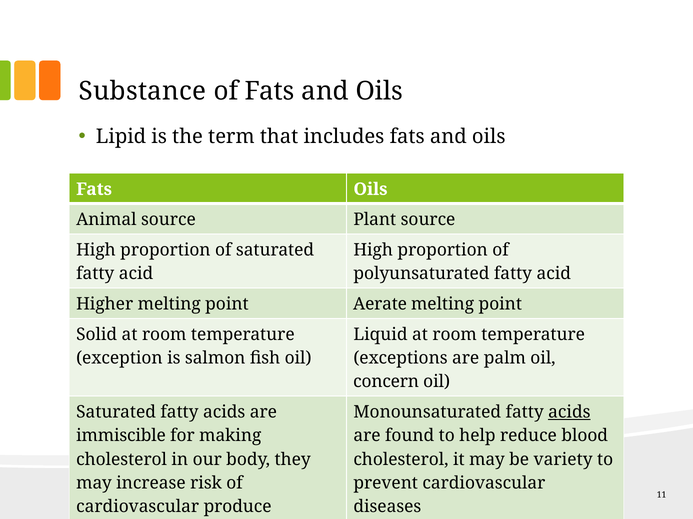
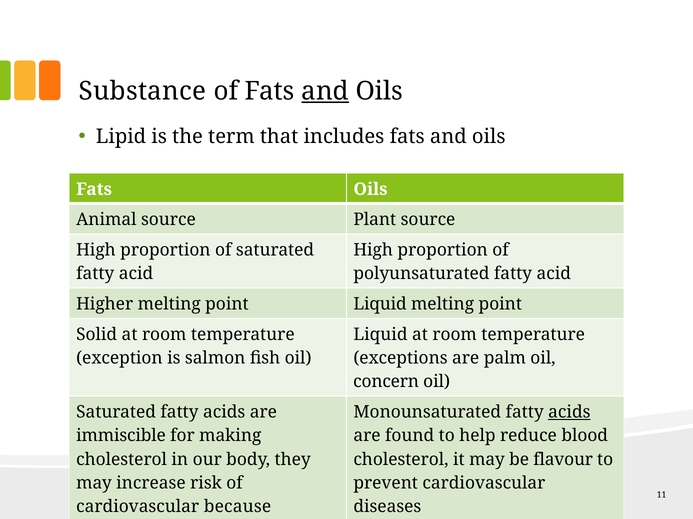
and at (325, 91) underline: none -> present
point Aerate: Aerate -> Liquid
variety: variety -> flavour
produce: produce -> because
